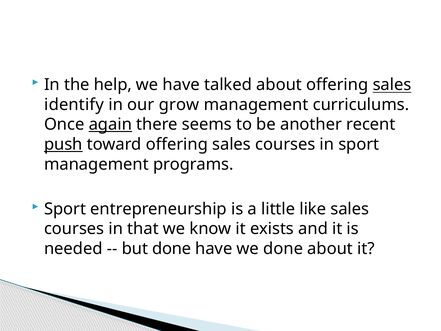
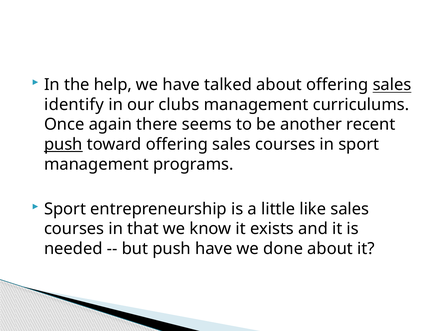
grow: grow -> clubs
again underline: present -> none
but done: done -> push
